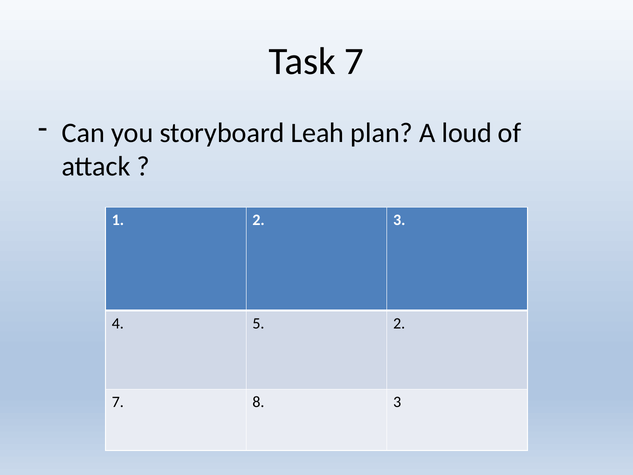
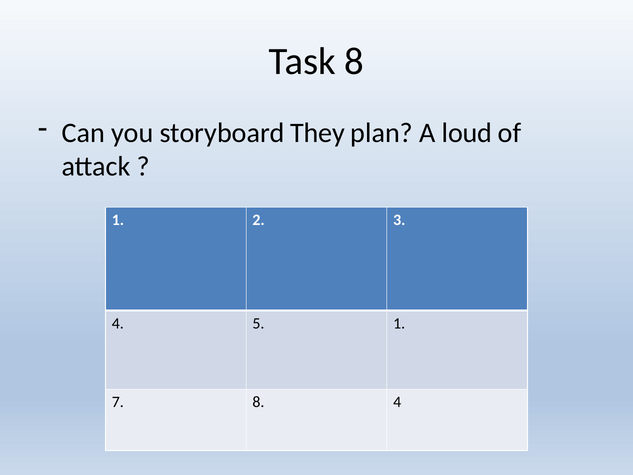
Task 7: 7 -> 8
Leah: Leah -> They
5 2: 2 -> 1
8 3: 3 -> 4
